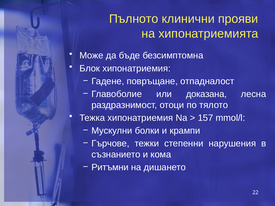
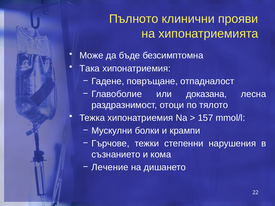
Блок: Блок -> Така
Ритъмни: Ритъмни -> Лечение
